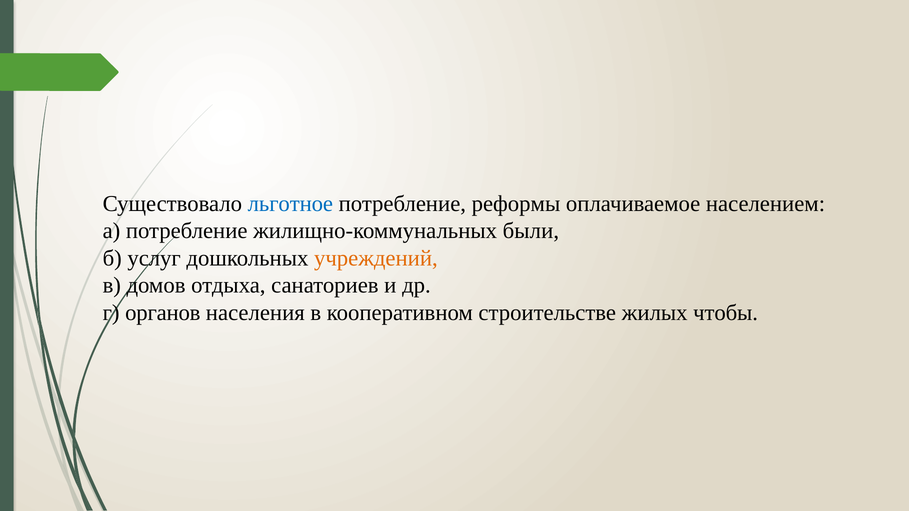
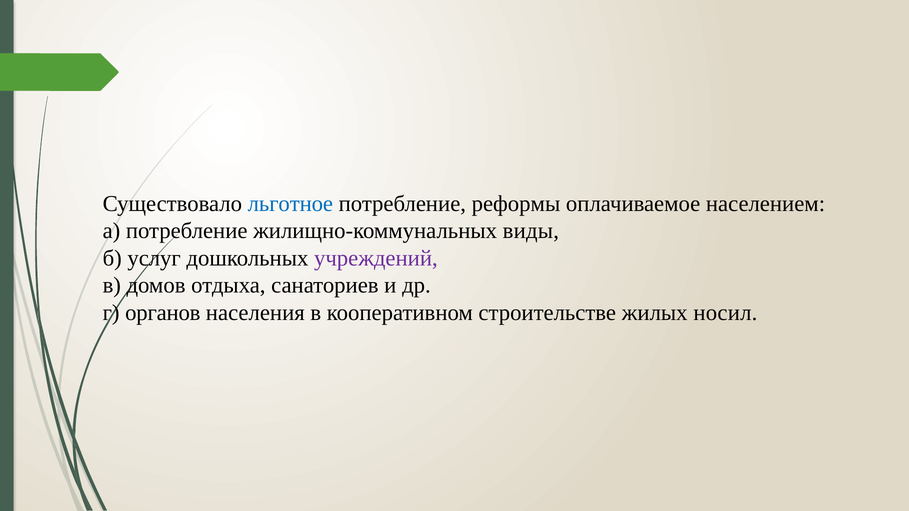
были: были -> виды
учреждений colour: orange -> purple
чтобы: чтобы -> носил
